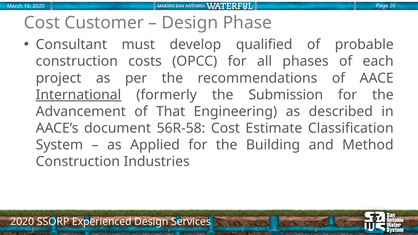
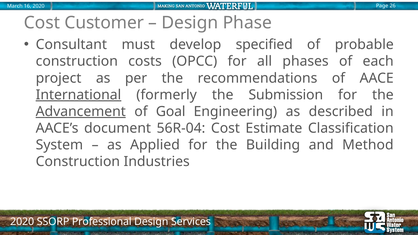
qualified: qualified -> specified
Advancement underline: none -> present
That: That -> Goal
56R-58: 56R-58 -> 56R-04
Experienced: Experienced -> Professional
